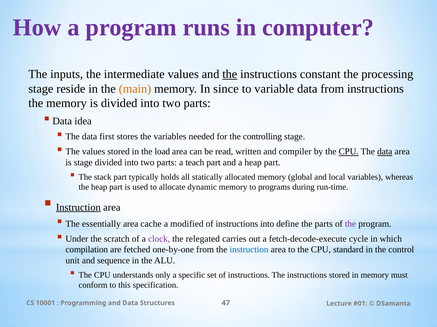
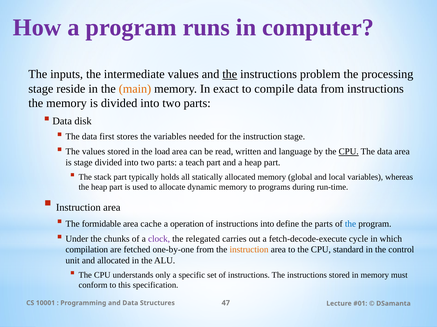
constant: constant -> problem
since: since -> exact
variable: variable -> compile
idea: idea -> disk
for the controlling: controlling -> instruction
compiler: compiler -> language
data at (385, 152) underline: present -> none
Instruction at (78, 208) underline: present -> none
essentially: essentially -> formidable
modified: modified -> operation
the at (351, 224) colour: purple -> blue
scratch: scratch -> chunks
instruction at (249, 250) colour: blue -> orange
and sequence: sequence -> allocated
